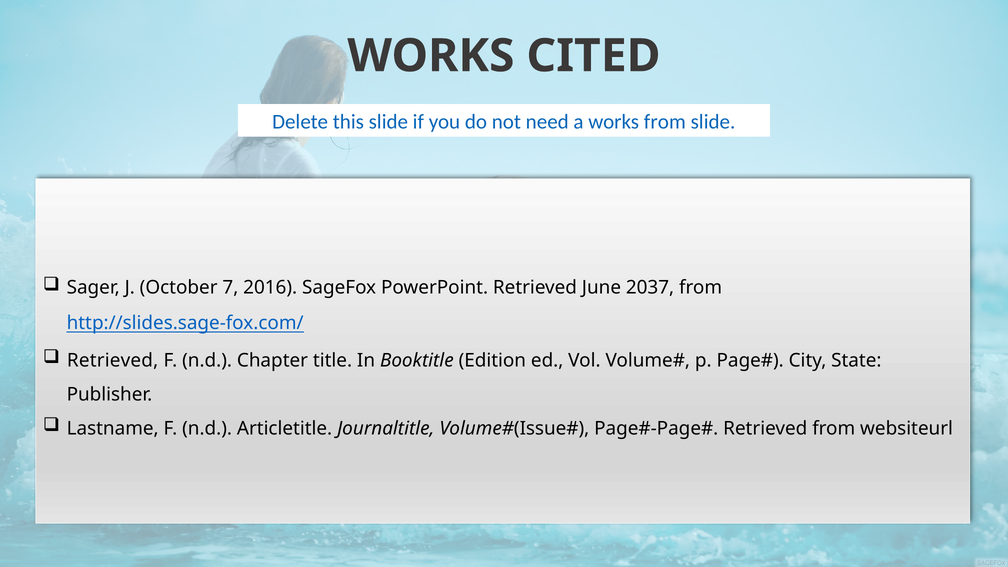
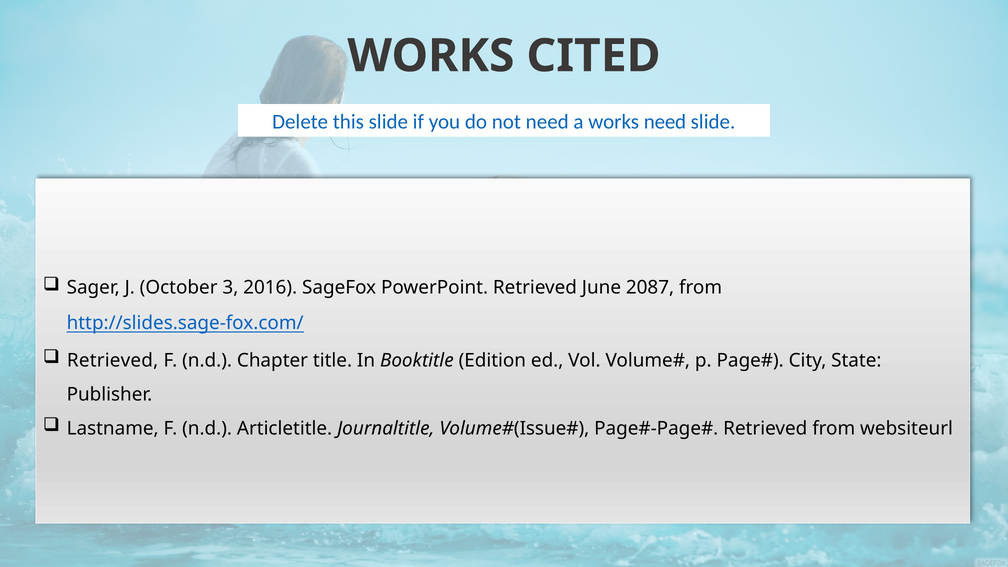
works from: from -> need
7: 7 -> 3
2037: 2037 -> 2087
